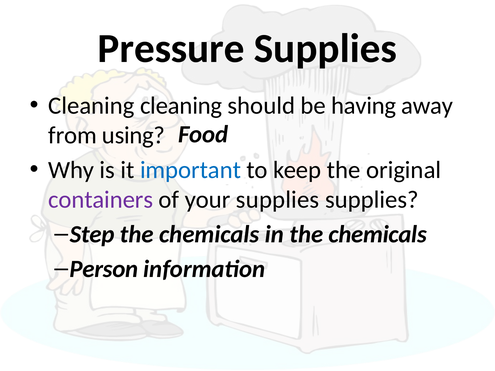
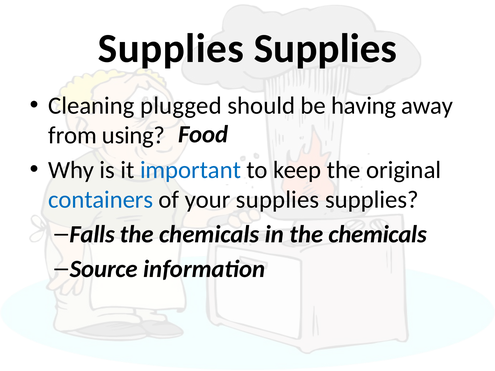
Pressure at (171, 49): Pressure -> Supplies
Cleaning cleaning: cleaning -> plugged
containers colour: purple -> blue
Step: Step -> Falls
Person: Person -> Source
